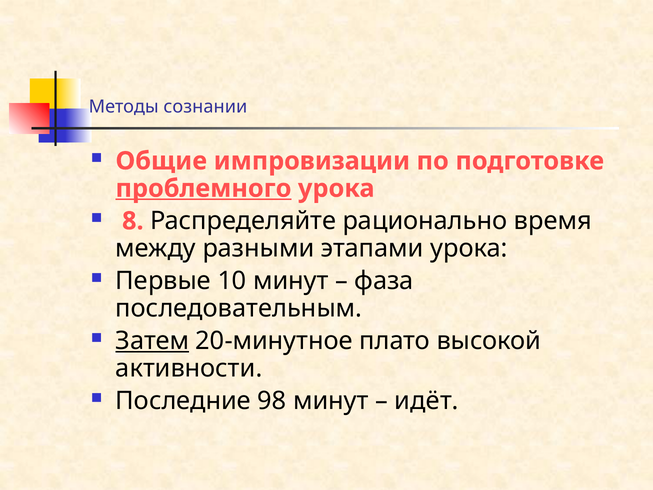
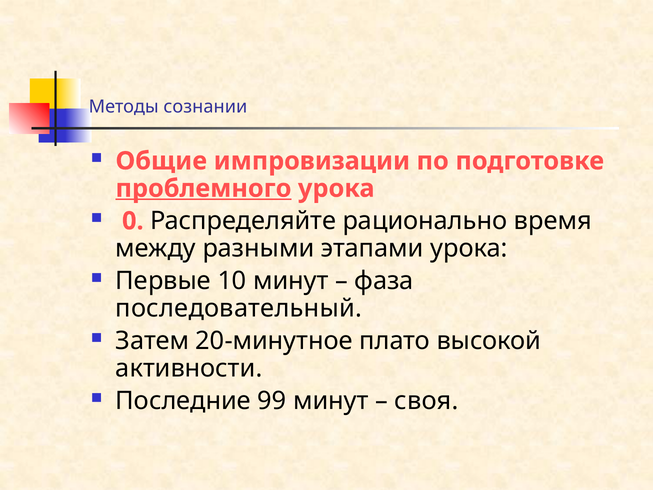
8: 8 -> 0
последовательным: последовательным -> последовательный
Затем underline: present -> none
98: 98 -> 99
идёт: идёт -> своя
